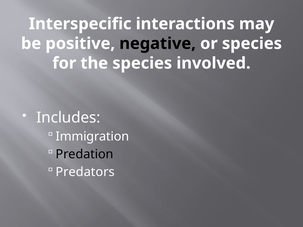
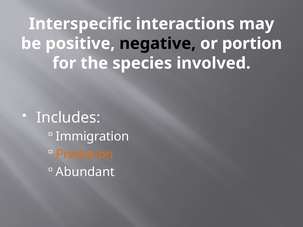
or species: species -> portion
Predation colour: black -> orange
Predators: Predators -> Abundant
